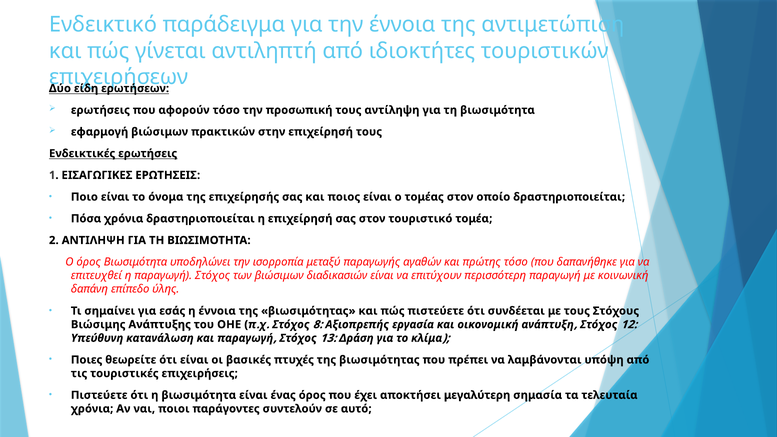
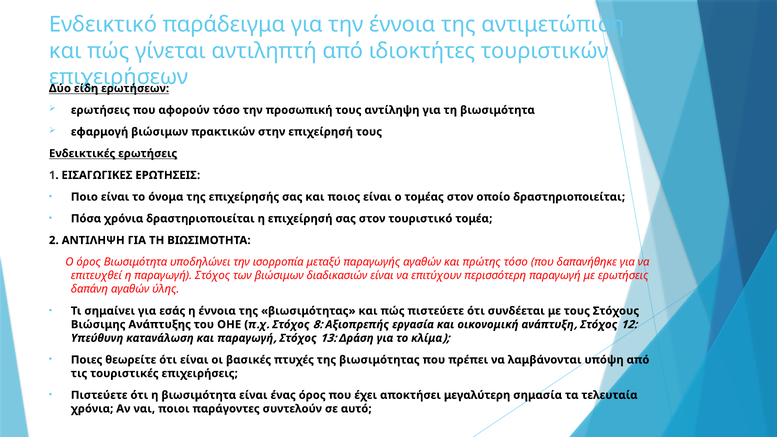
με κοινωνική: κοινωνική -> ερωτήσεις
δαπάνη επίπεδο: επίπεδο -> αγαθών
